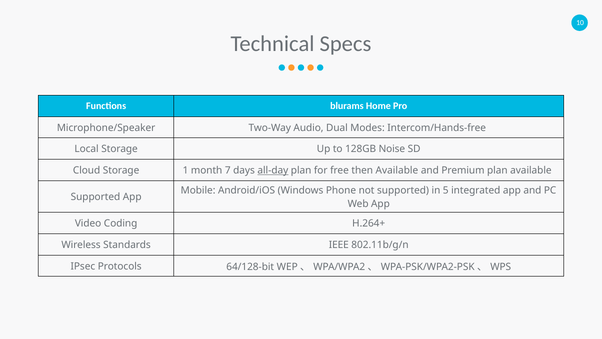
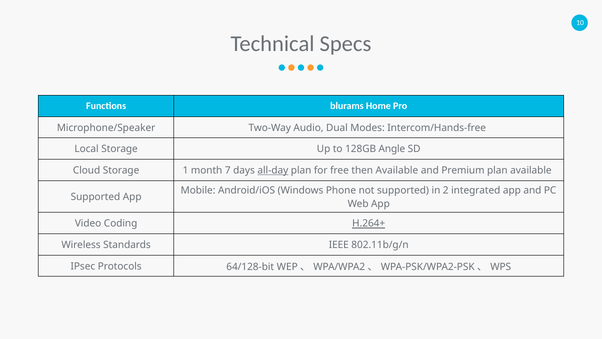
Noise: Noise -> Angle
5: 5 -> 2
H.264+ underline: none -> present
